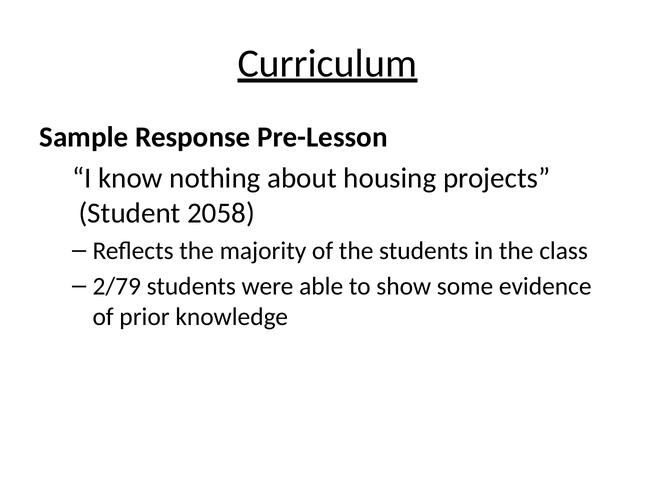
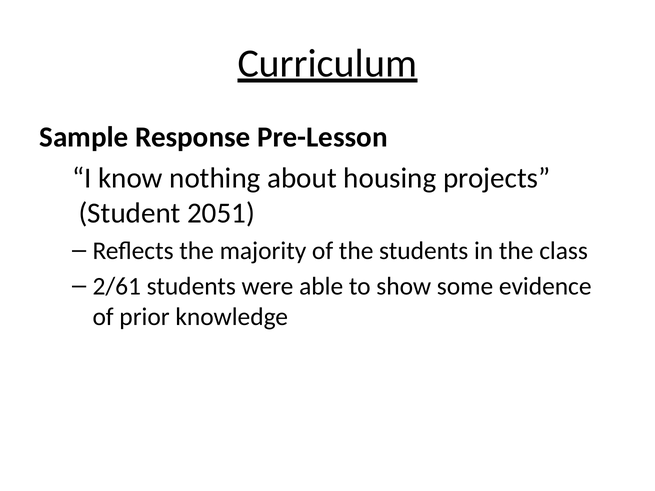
2058: 2058 -> 2051
2/79: 2/79 -> 2/61
